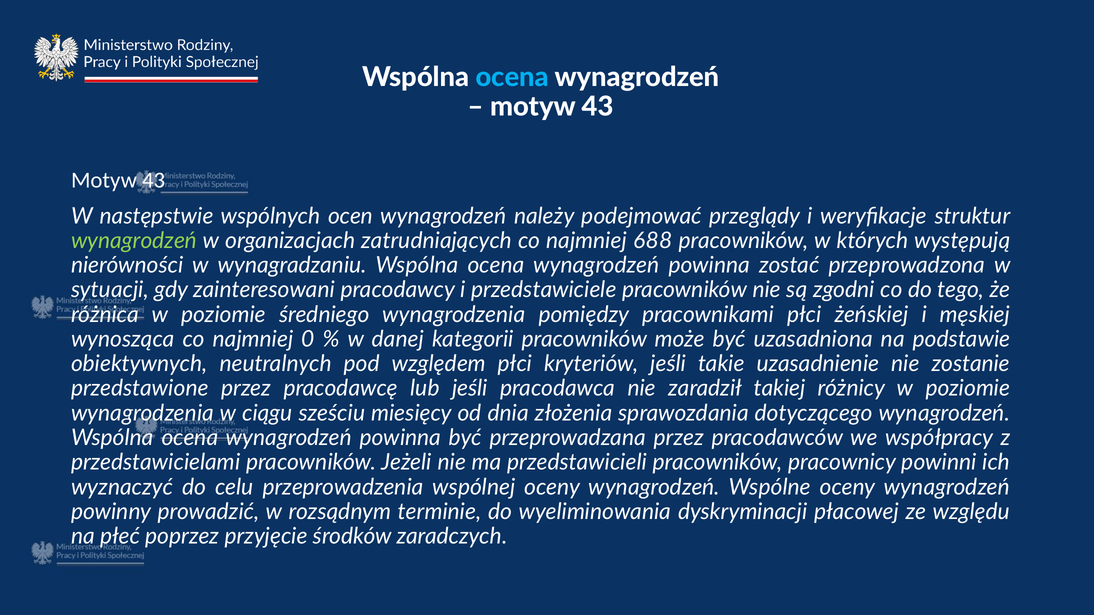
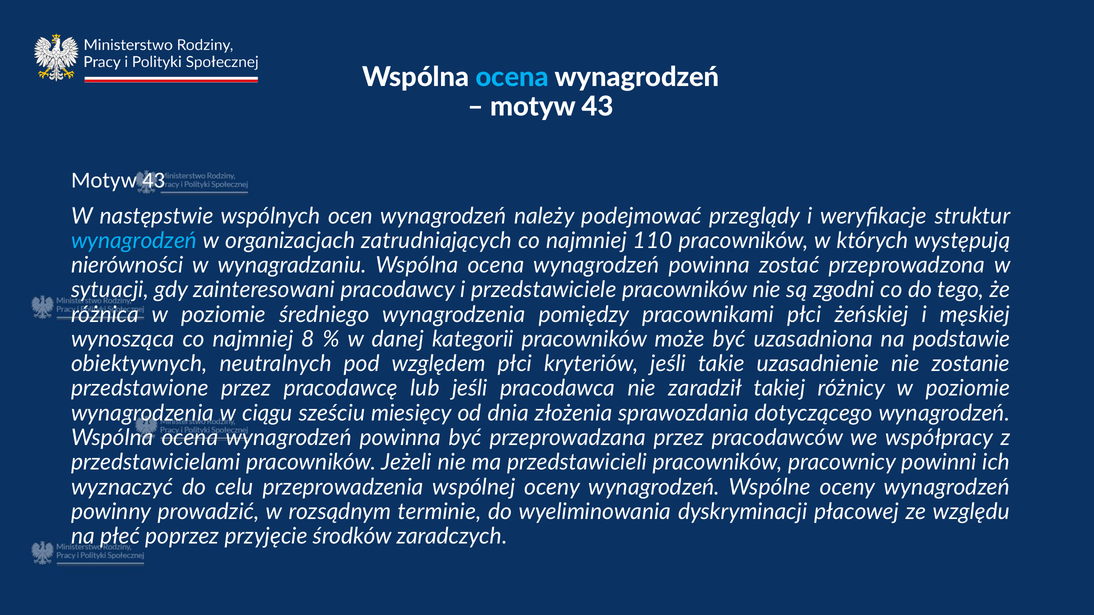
wynagrodzeń at (134, 241) colour: light green -> light blue
688: 688 -> 110
0: 0 -> 8
